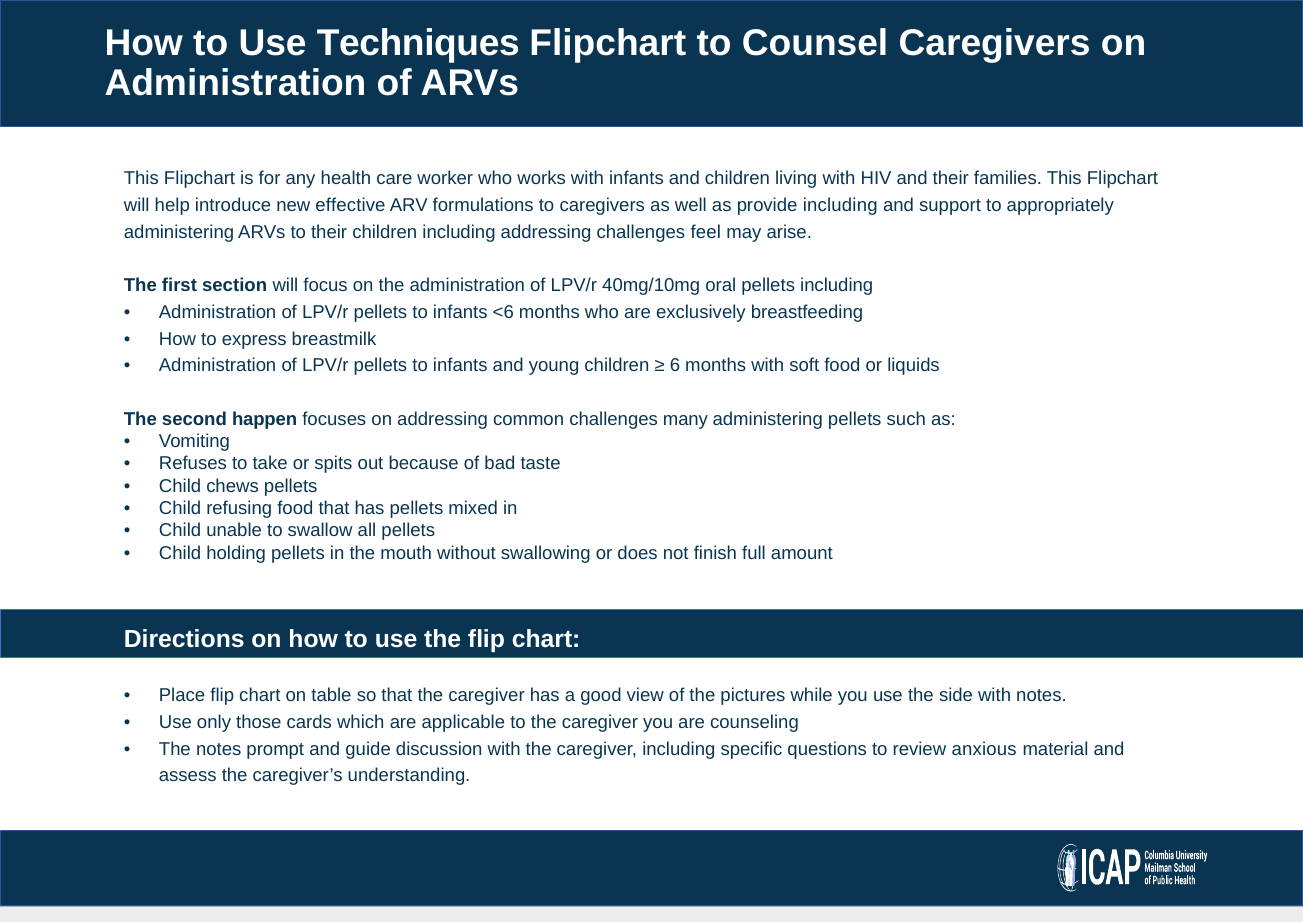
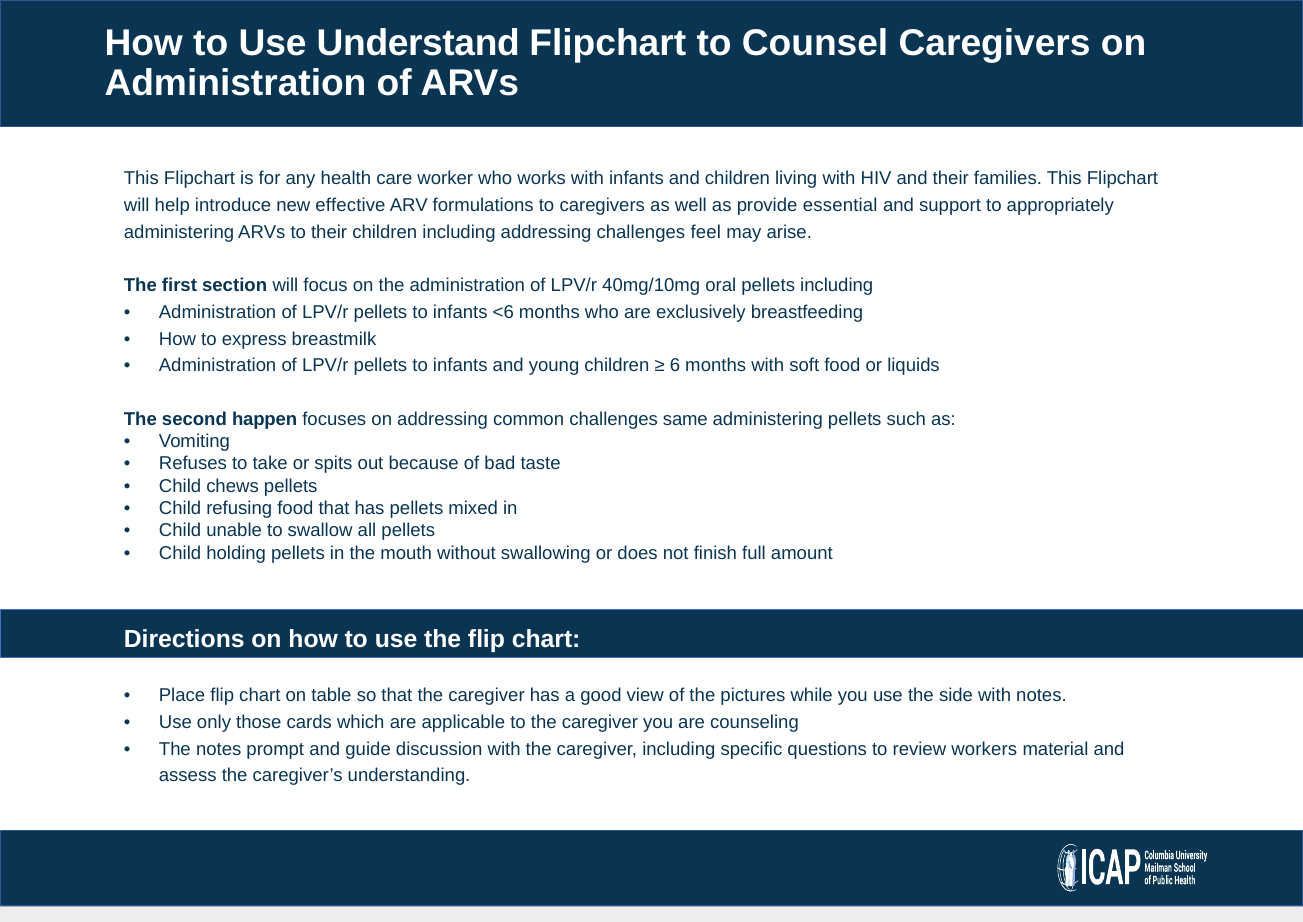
Techniques: Techniques -> Understand
provide including: including -> essential
many: many -> same
anxious: anxious -> workers
